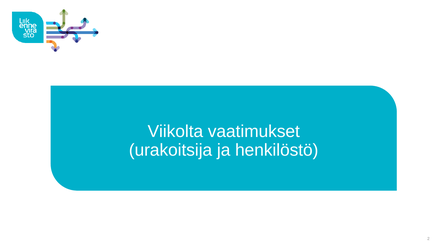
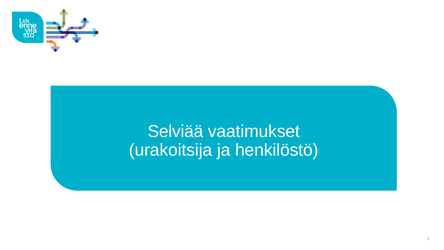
Viikolta: Viikolta -> Selviää
